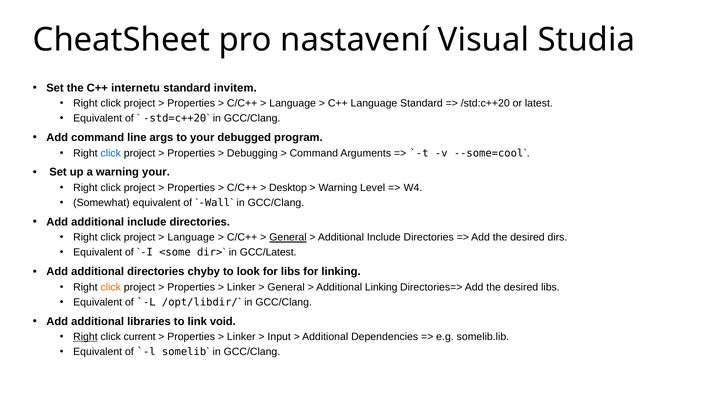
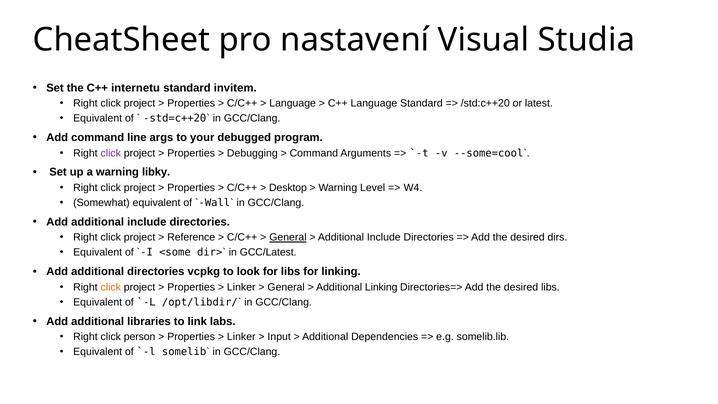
click at (111, 153) colour: blue -> purple
warning your: your -> libky
Language at (191, 237): Language -> Reference
chyby: chyby -> vcpkg
void: void -> labs
Right at (85, 337) underline: present -> none
current: current -> person
